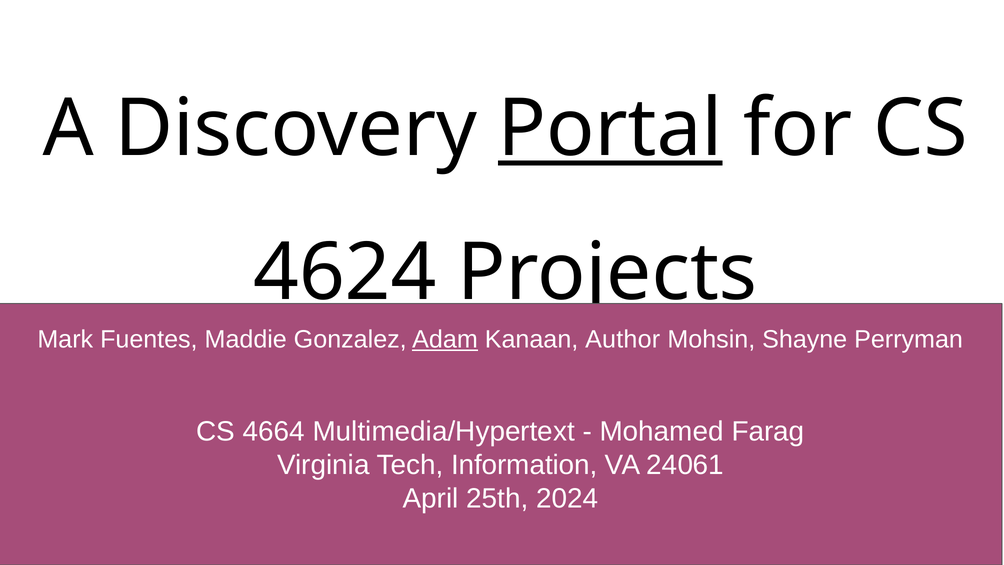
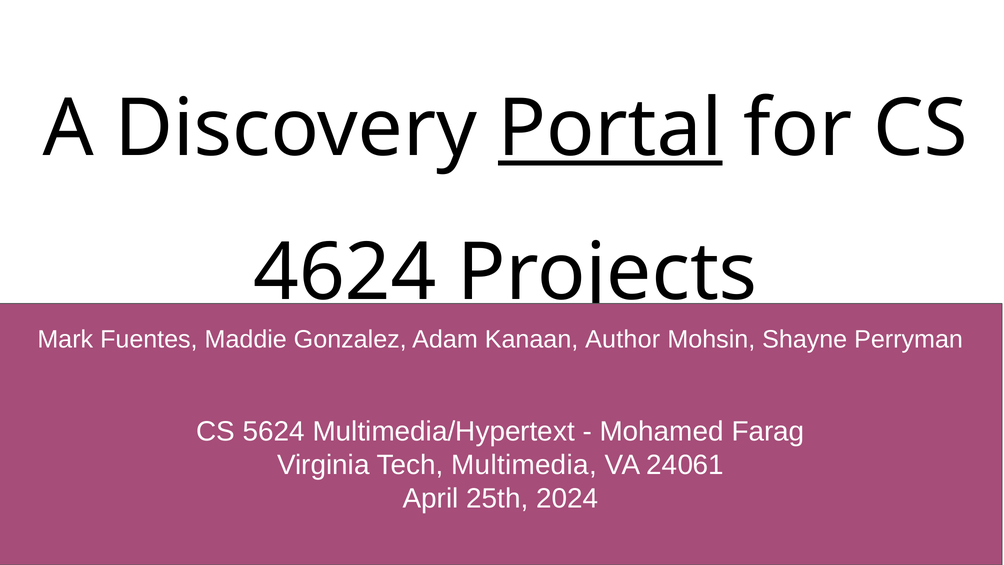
Adam underline: present -> none
4664: 4664 -> 5624
Information: Information -> Multimedia
